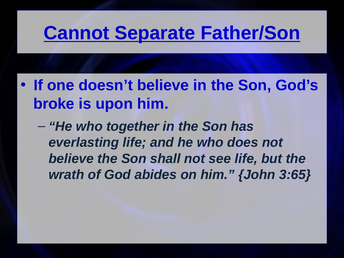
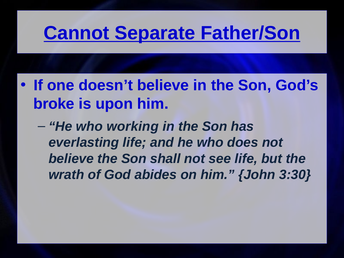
together: together -> working
3:65: 3:65 -> 3:30
